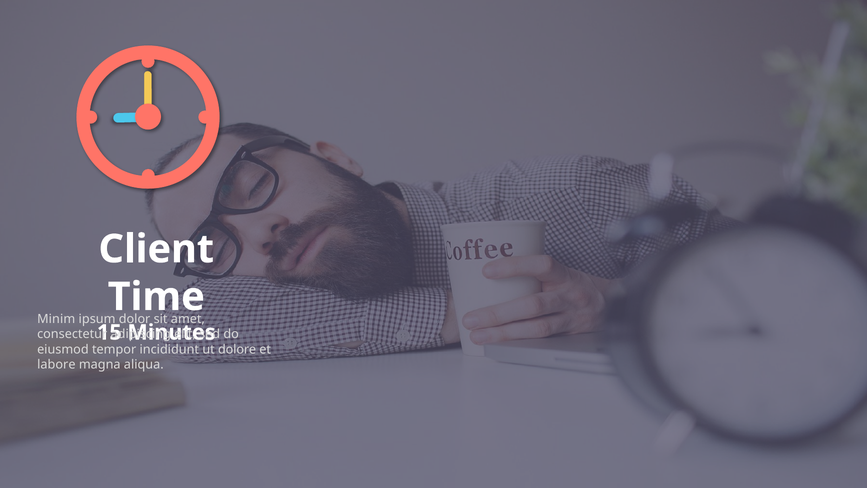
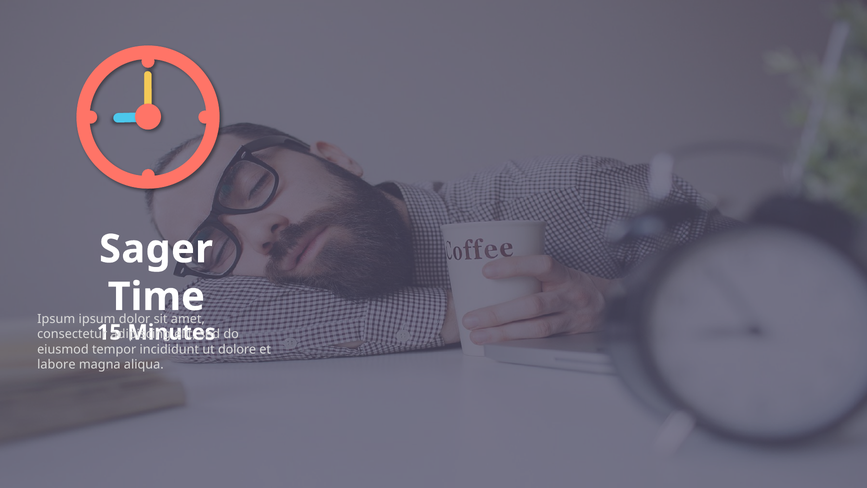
Client: Client -> Sager
Minim at (56, 319): Minim -> Ipsum
